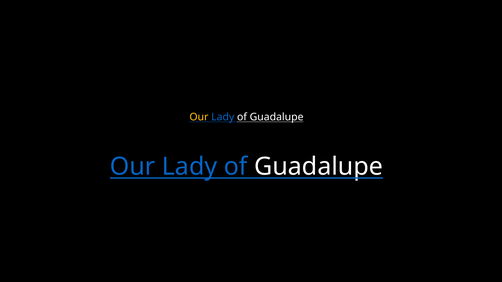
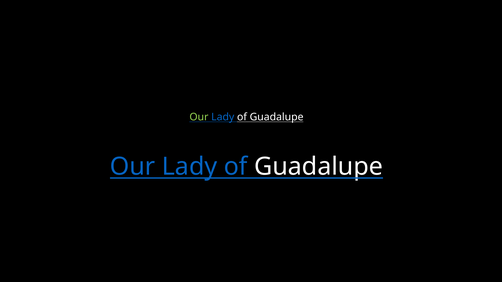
Our at (199, 117) colour: yellow -> light green
